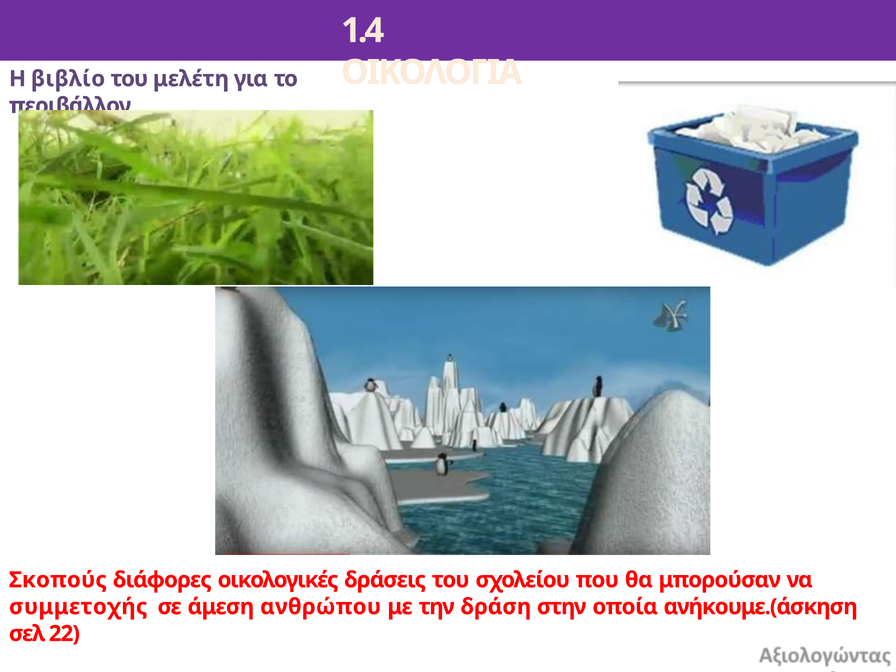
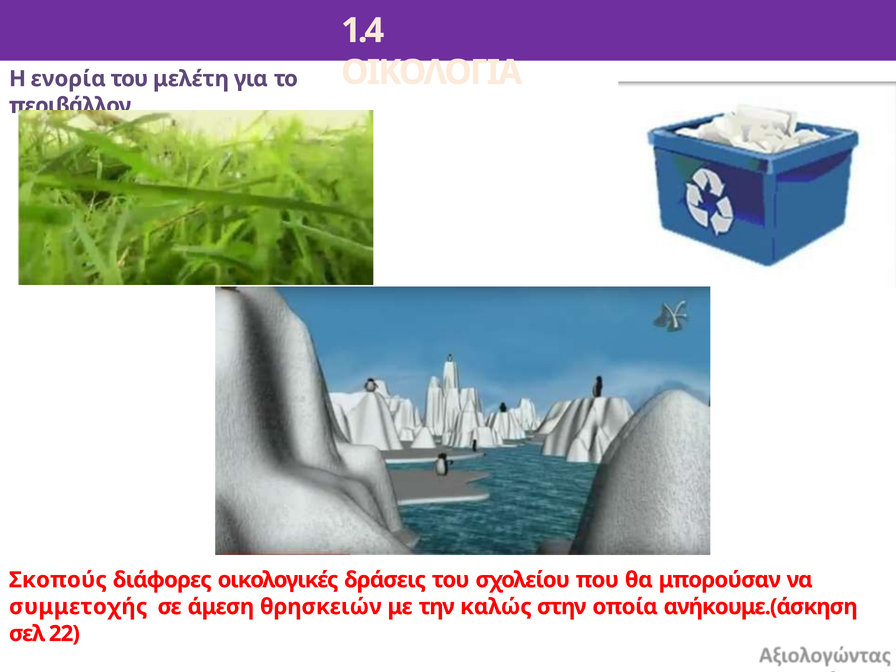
βιβλίο: βιβλίο -> ενορία
ανθρώπου: ανθρώπου -> θρησκειών
δράση: δράση -> καλώς
